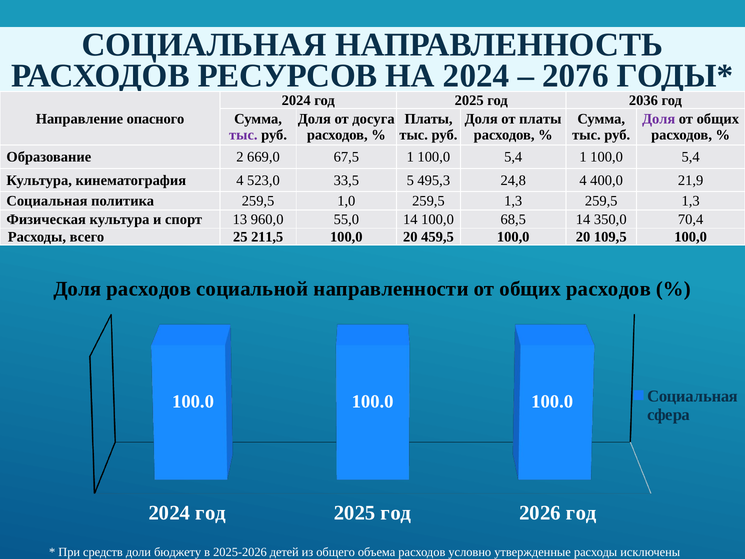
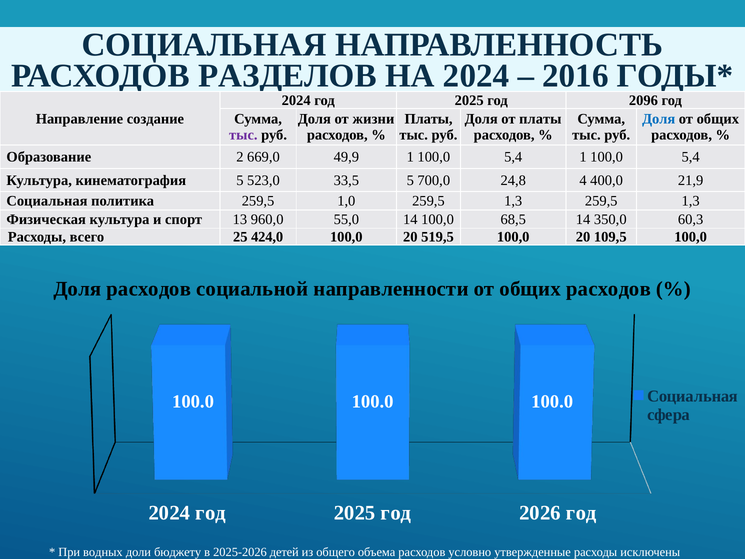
РЕСУРСОВ: РЕСУРСОВ -> РАЗДЕЛОВ
2076: 2076 -> 2016
2036: 2036 -> 2096
опасного: опасного -> создание
досуга: досуга -> жизни
Доля at (659, 119) colour: purple -> blue
67,5: 67,5 -> 49,9
кинематография 4: 4 -> 5
495,3: 495,3 -> 700,0
70,4: 70,4 -> 60,3
211,5: 211,5 -> 424,0
459,5: 459,5 -> 519,5
средств: средств -> водных
